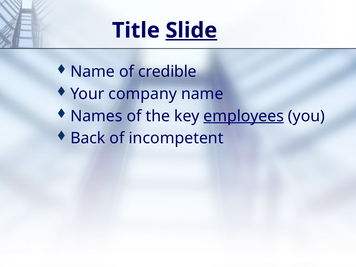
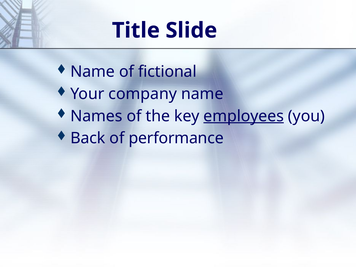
Slide underline: present -> none
credible: credible -> fictional
incompetent: incompetent -> performance
